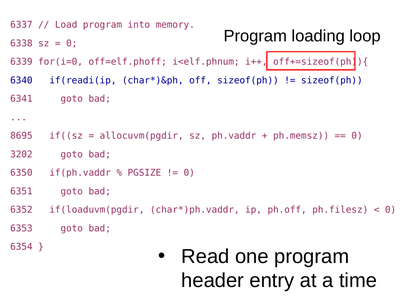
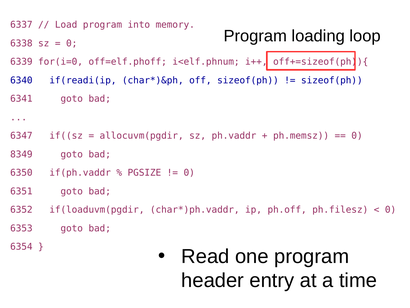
8695: 8695 -> 6347
3202: 3202 -> 8349
